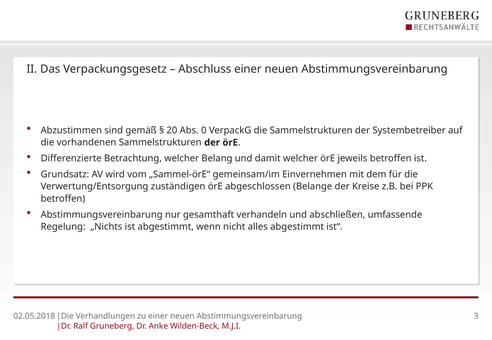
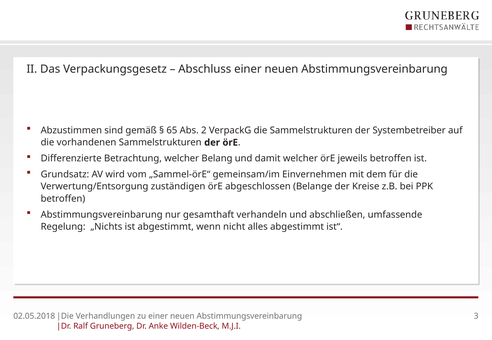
20: 20 -> 65
0: 0 -> 2
